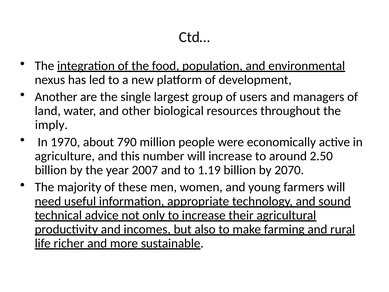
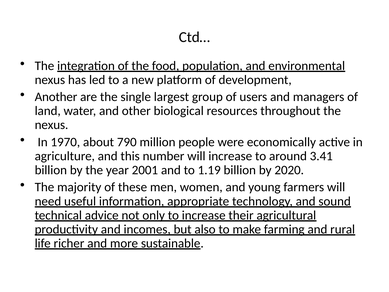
imply at (51, 125): imply -> nexus
2.50: 2.50 -> 3.41
2007: 2007 -> 2001
2070: 2070 -> 2020
